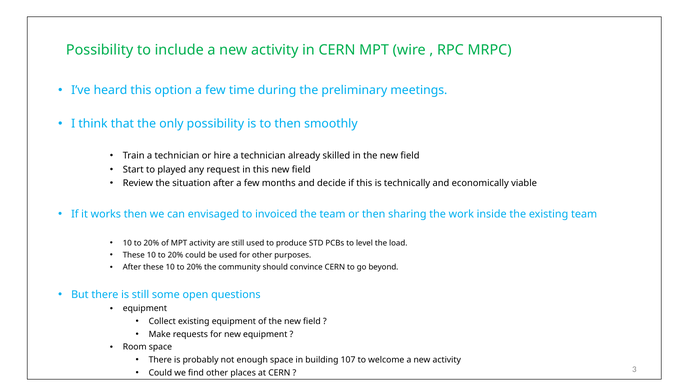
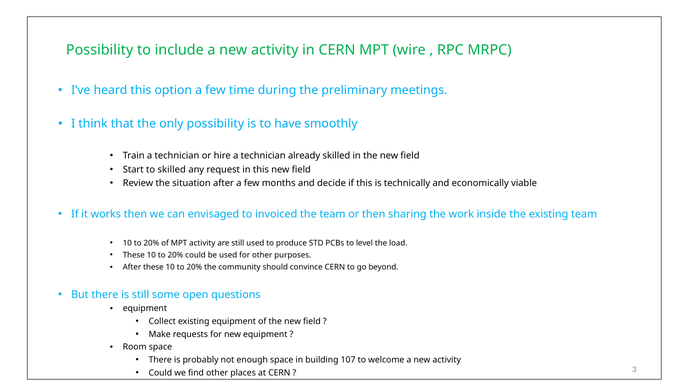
to then: then -> have
to played: played -> skilled
